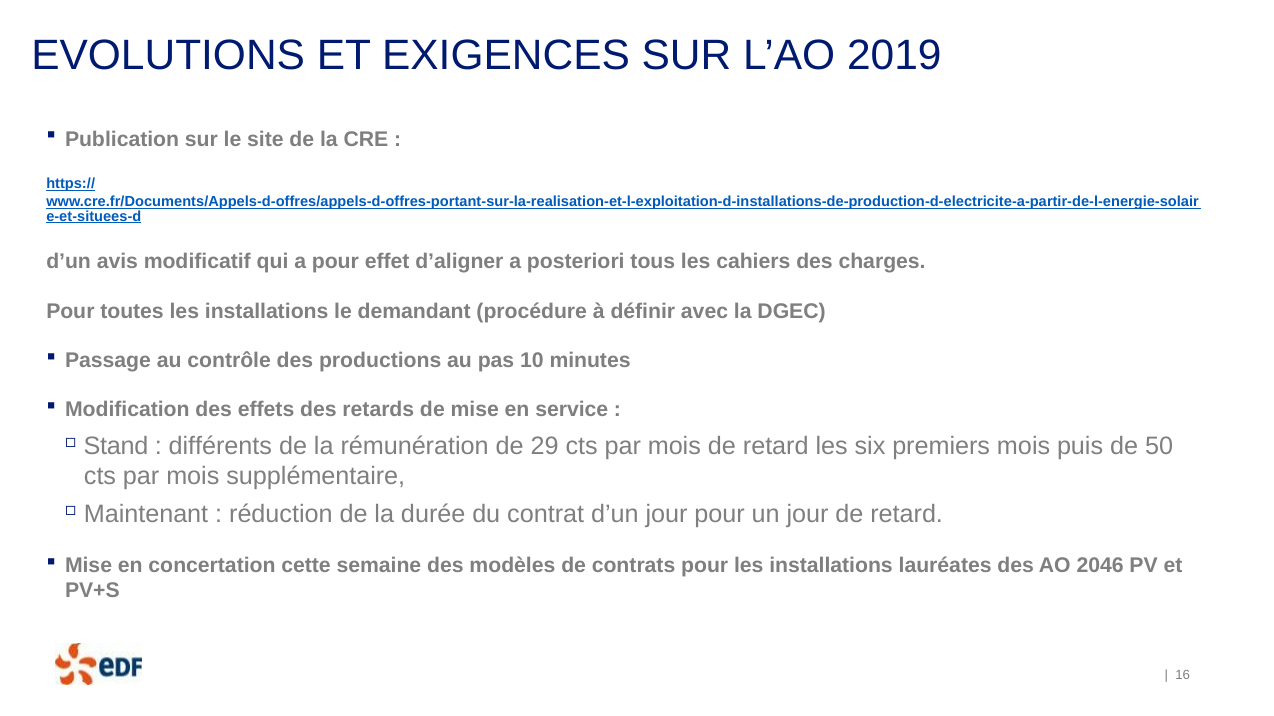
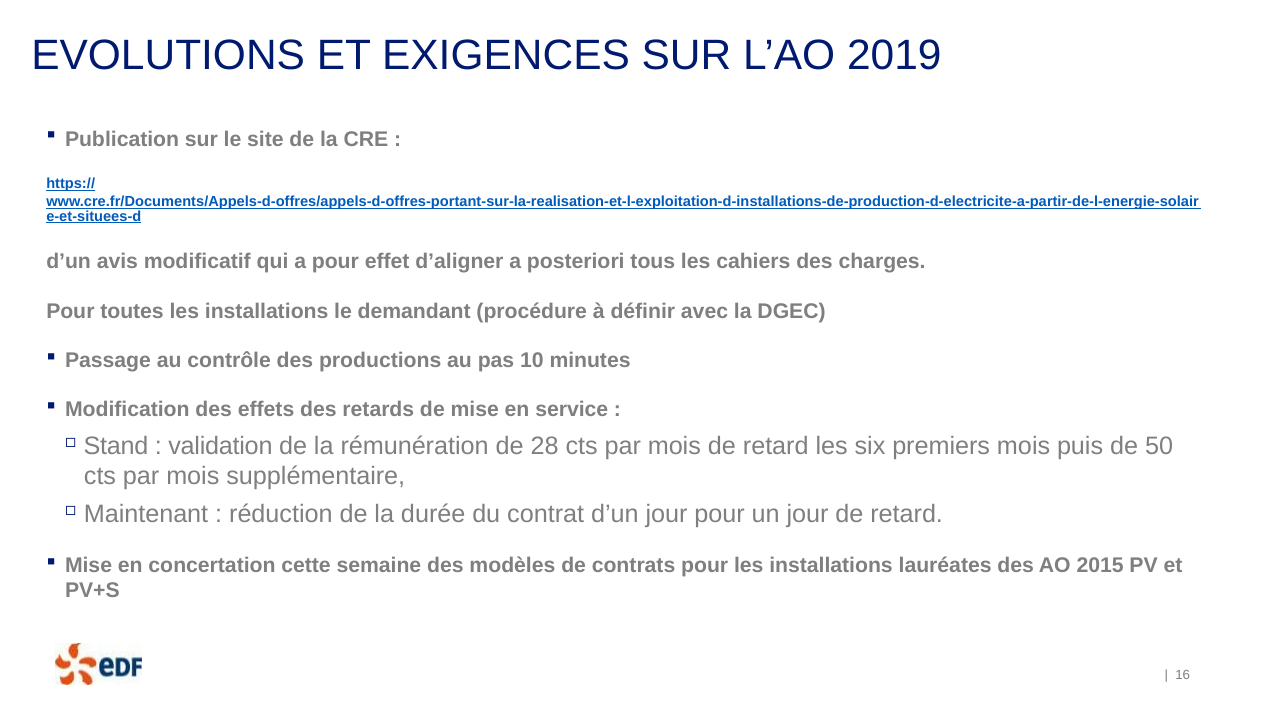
différents: différents -> validation
29: 29 -> 28
2046: 2046 -> 2015
